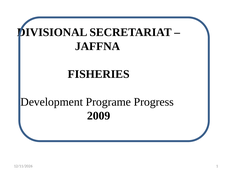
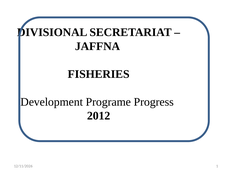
2009: 2009 -> 2012
